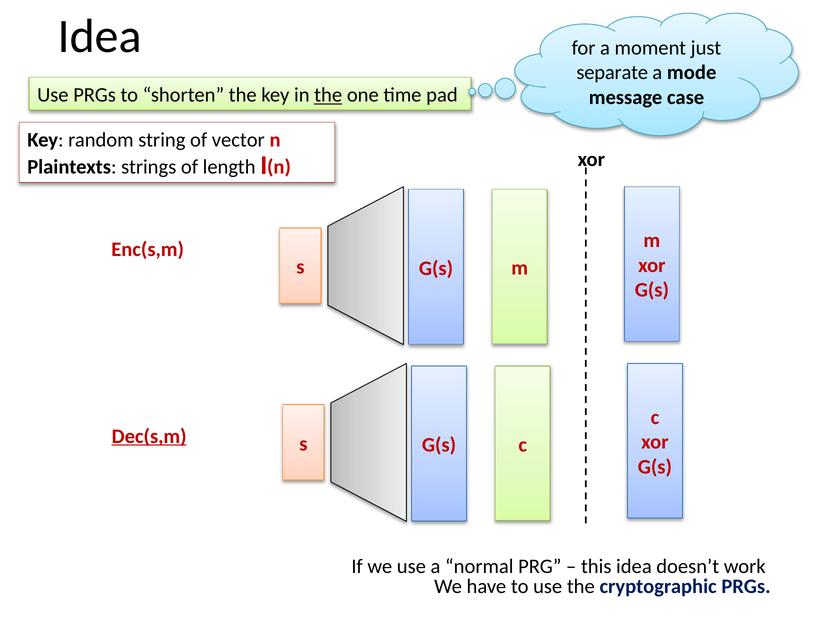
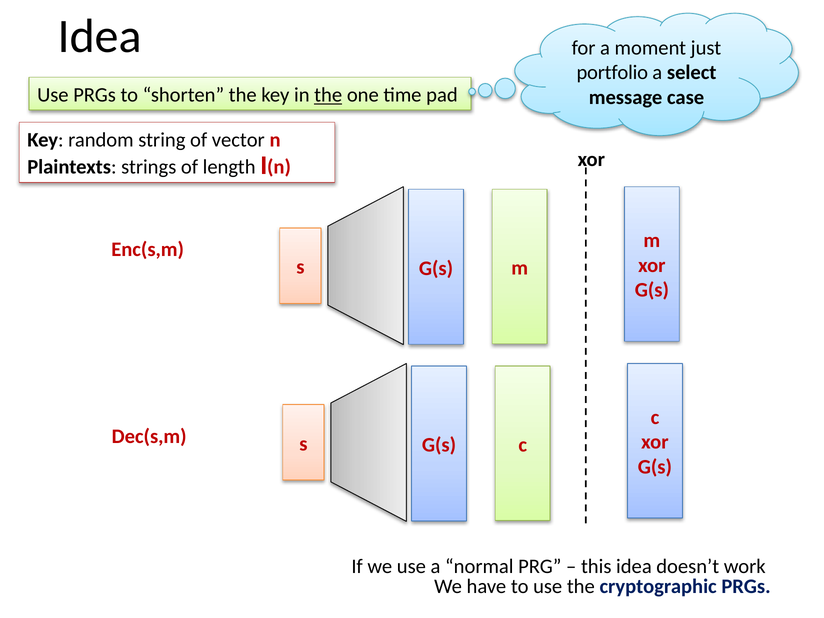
separate: separate -> portfolio
mode: mode -> select
Dec(s,m underline: present -> none
